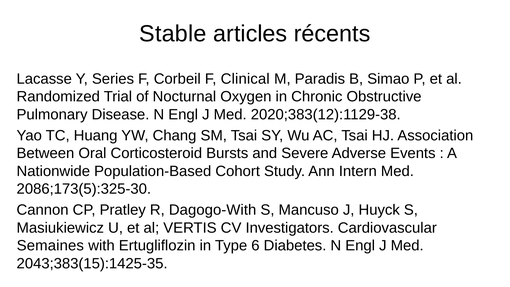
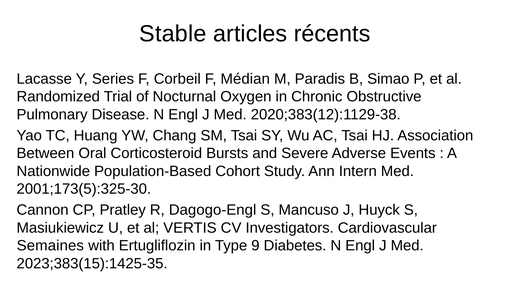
Clinical: Clinical -> Médian
2086;173(5):325-30: 2086;173(5):325-30 -> 2001;173(5):325-30
Dagogo-With: Dagogo-With -> Dagogo-Engl
6: 6 -> 9
2043;383(15):1425-35: 2043;383(15):1425-35 -> 2023;383(15):1425-35
